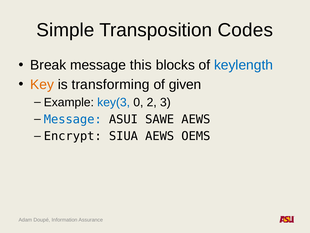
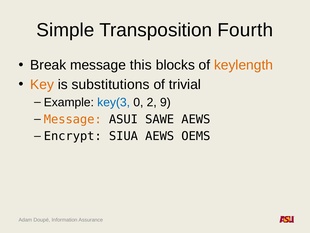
Codes: Codes -> Fourth
keylength colour: blue -> orange
transforming: transforming -> substitutions
given: given -> trivial
3: 3 -> 9
Message at (73, 119) colour: blue -> orange
